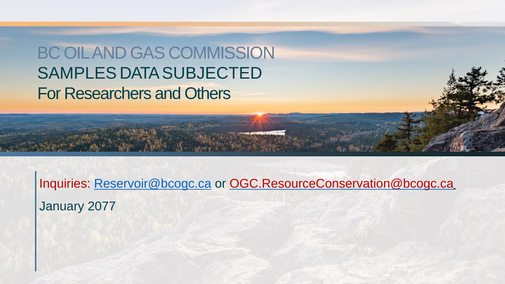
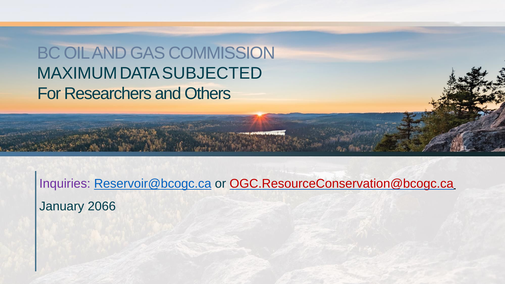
SAMPLES: SAMPLES -> MAXIMUM
Inquiries colour: red -> purple
2077: 2077 -> 2066
